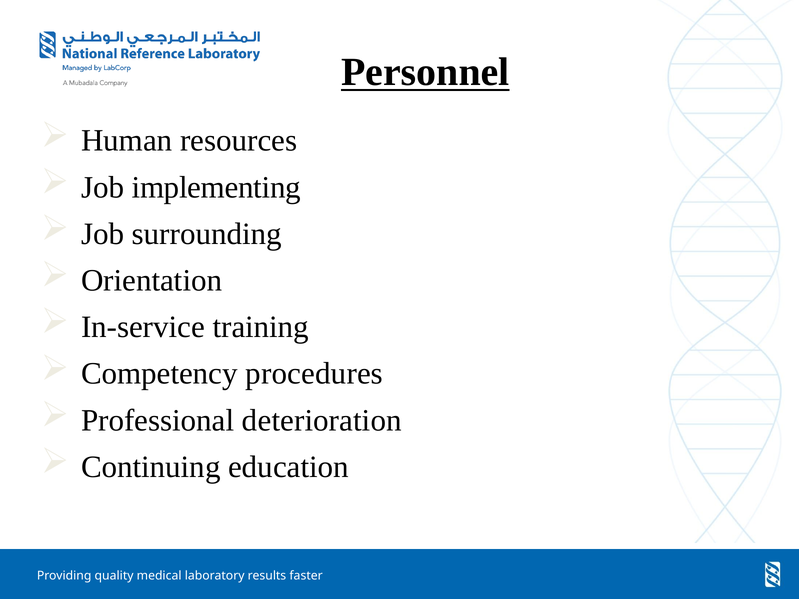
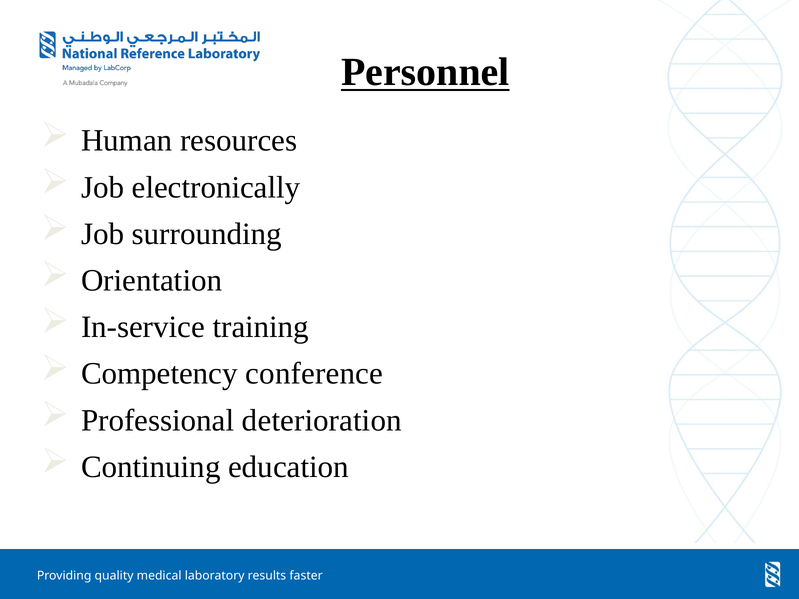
implementing: implementing -> electronically
procedures: procedures -> conference
